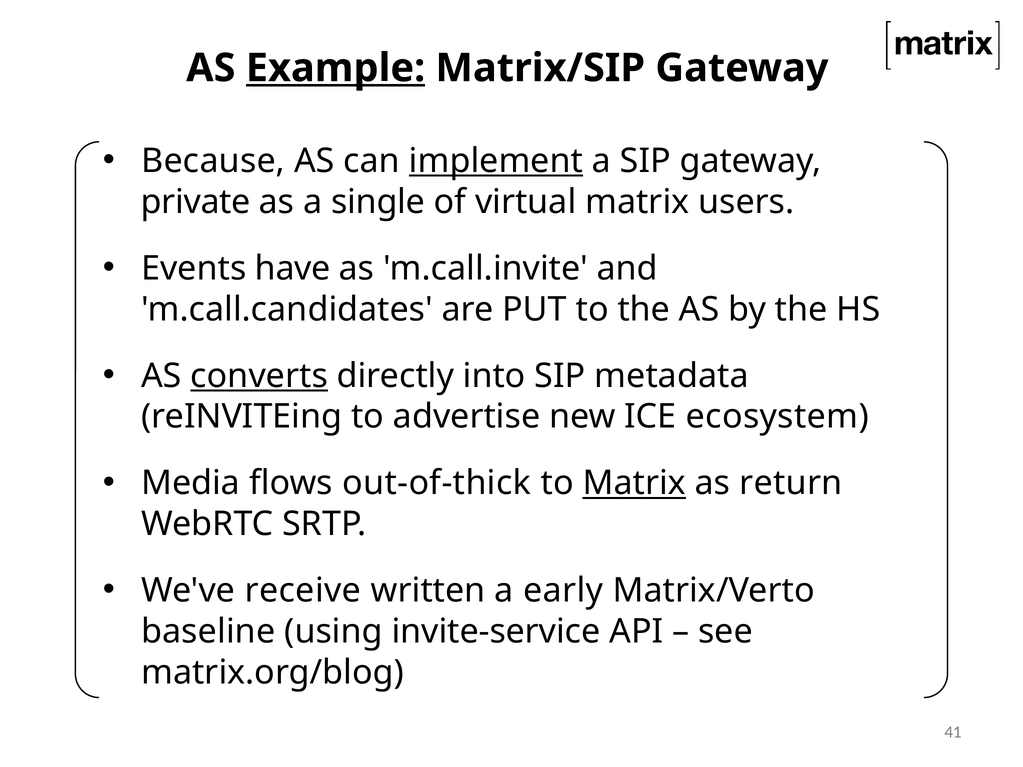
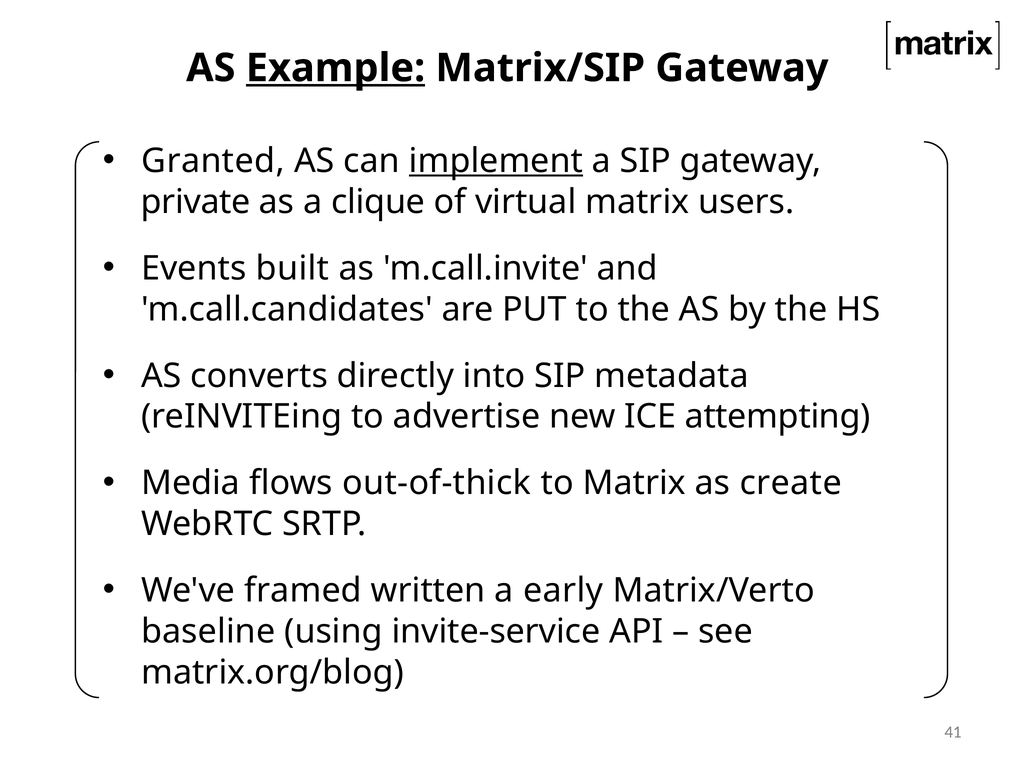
Because: Because -> Granted
single: single -> clique
have: have -> built
converts underline: present -> none
ecosystem: ecosystem -> attempting
Matrix at (634, 483) underline: present -> none
return: return -> create
receive: receive -> framed
